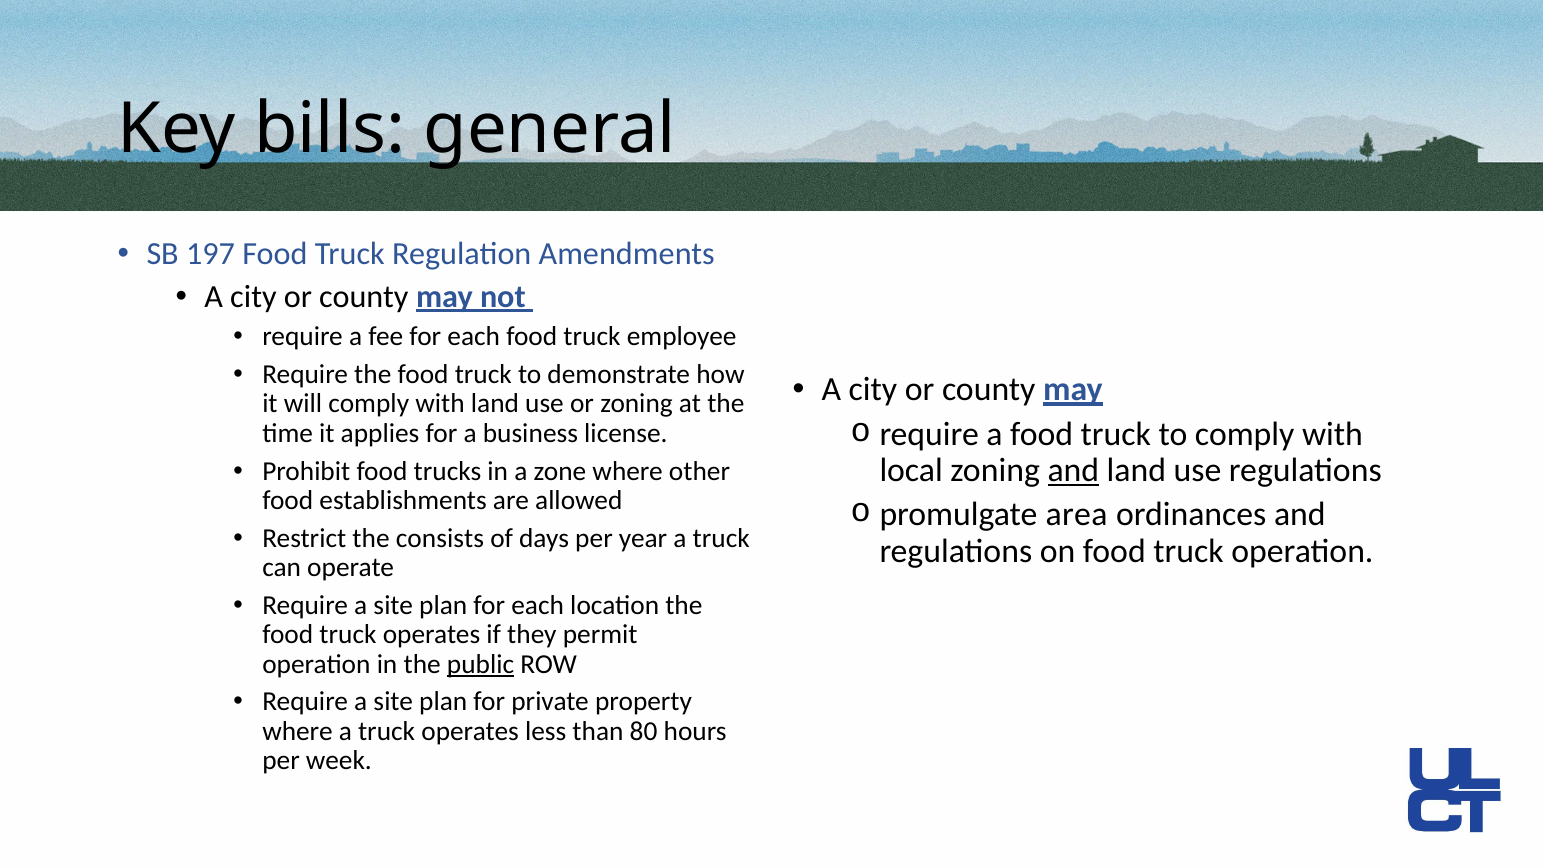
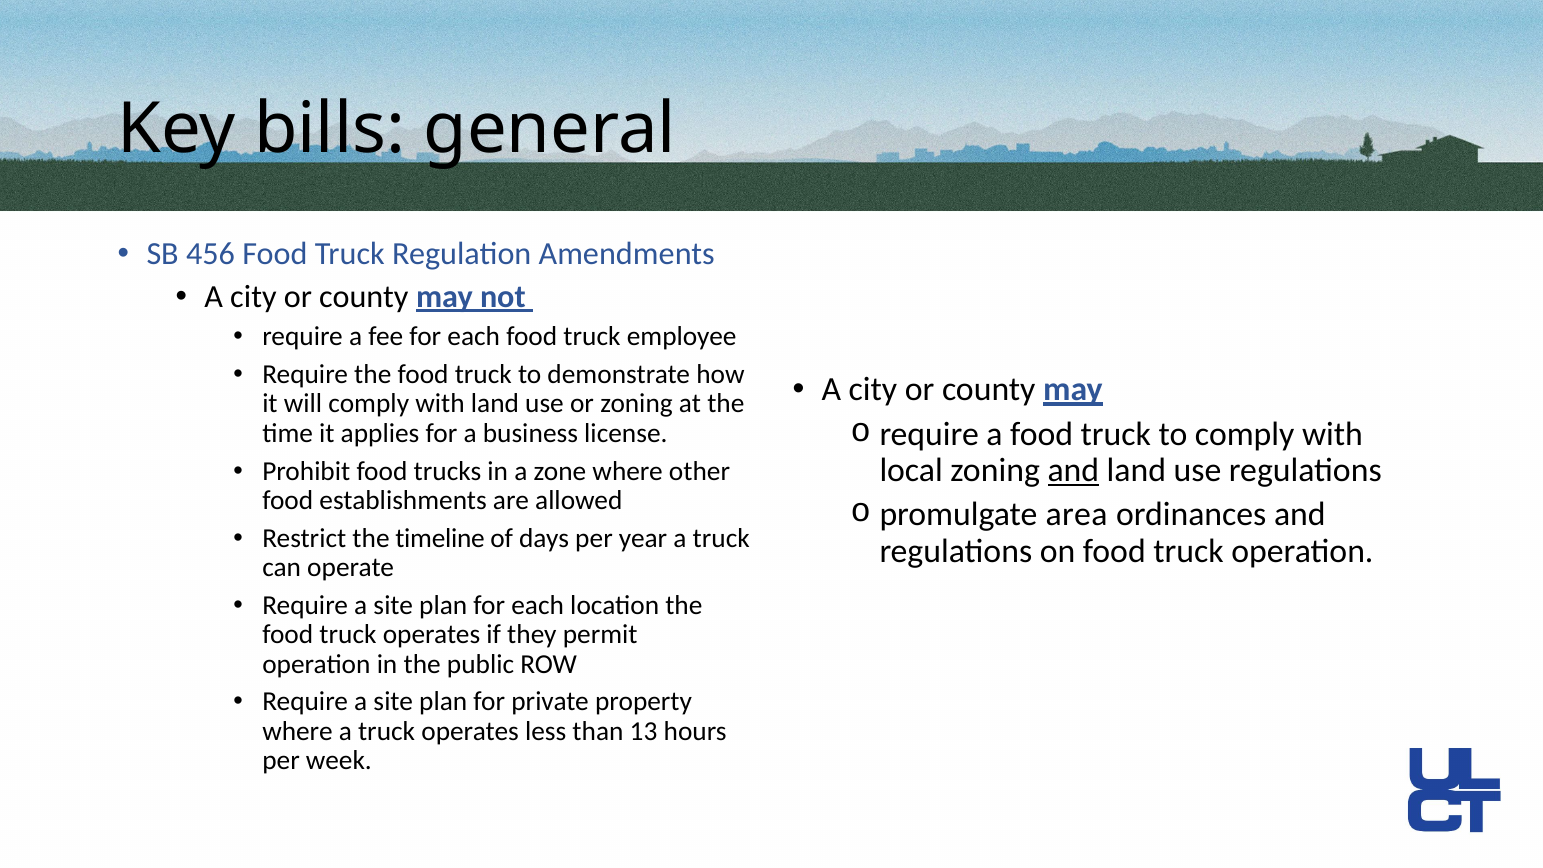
197: 197 -> 456
consists: consists -> timeline
public underline: present -> none
80: 80 -> 13
